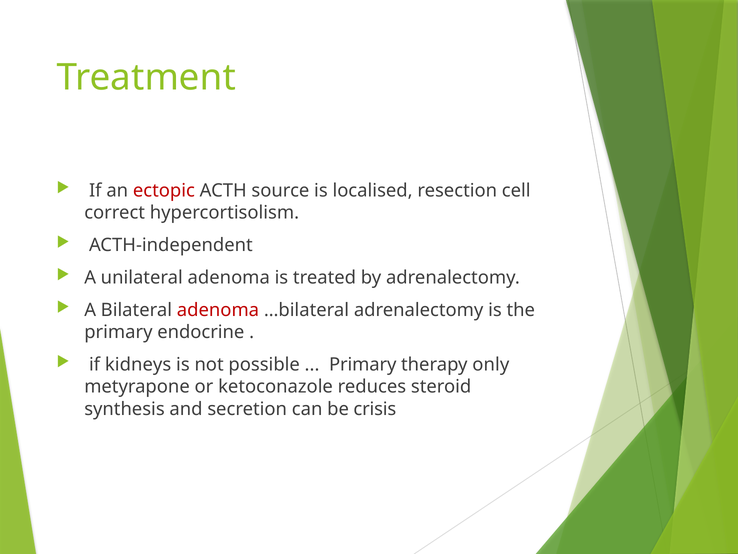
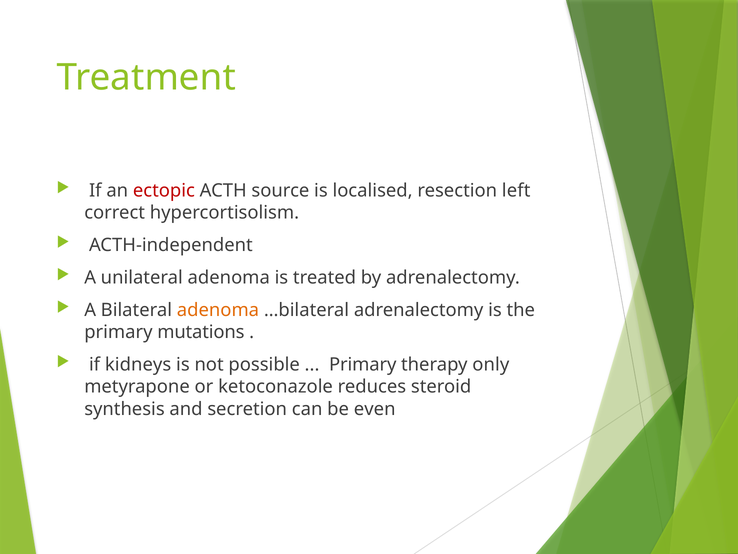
cell: cell -> left
adenoma at (218, 310) colour: red -> orange
endocrine: endocrine -> mutations
crisis: crisis -> even
